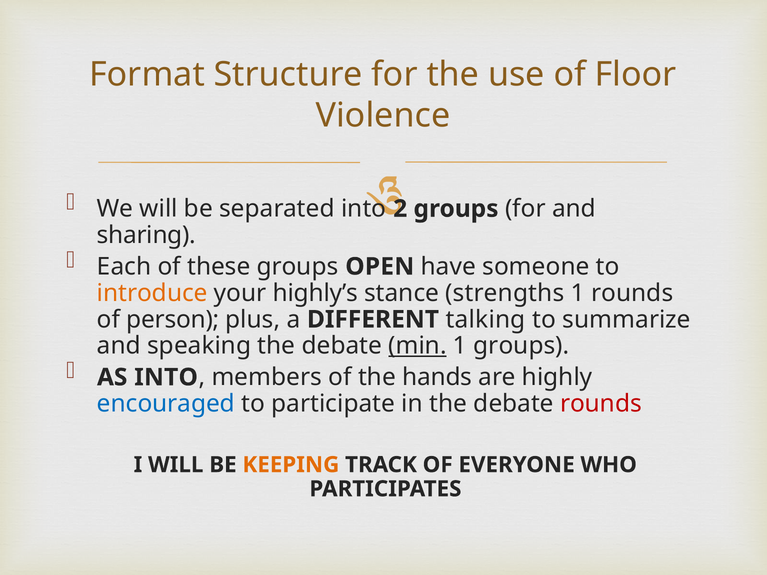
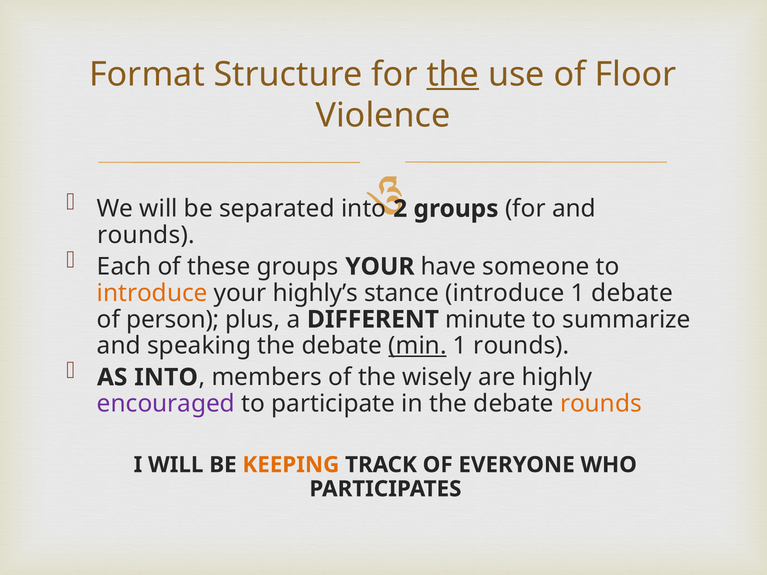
the at (453, 74) underline: none -> present
sharing at (146, 235): sharing -> rounds
groups OPEN: OPEN -> YOUR
stance strengths: strengths -> introduce
1 rounds: rounds -> debate
talking: talking -> minute
1 groups: groups -> rounds
hands: hands -> wisely
encouraged colour: blue -> purple
rounds at (601, 404) colour: red -> orange
